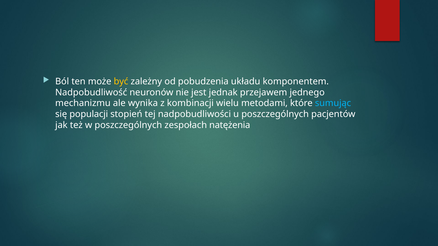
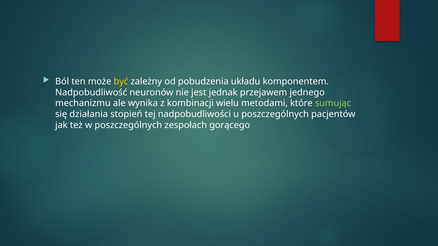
sumując colour: light blue -> light green
populacji: populacji -> działania
natężenia: natężenia -> gorącego
